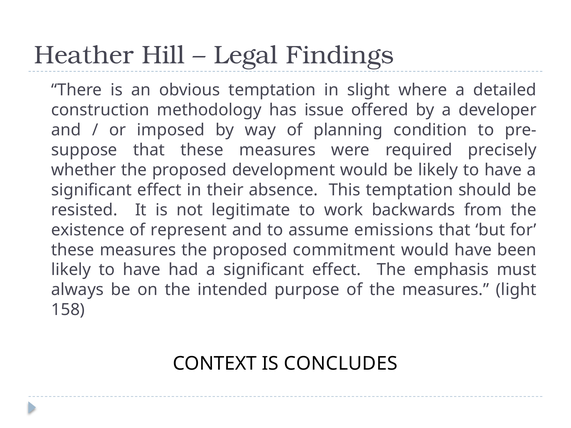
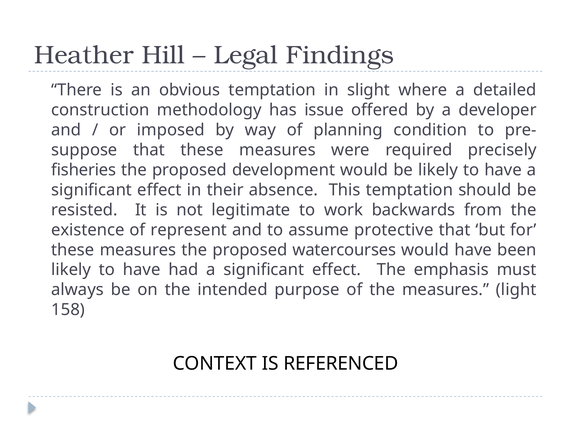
whether: whether -> fisheries
emissions: emissions -> protective
commitment: commitment -> watercourses
CONCLUDES: CONCLUDES -> REFERENCED
